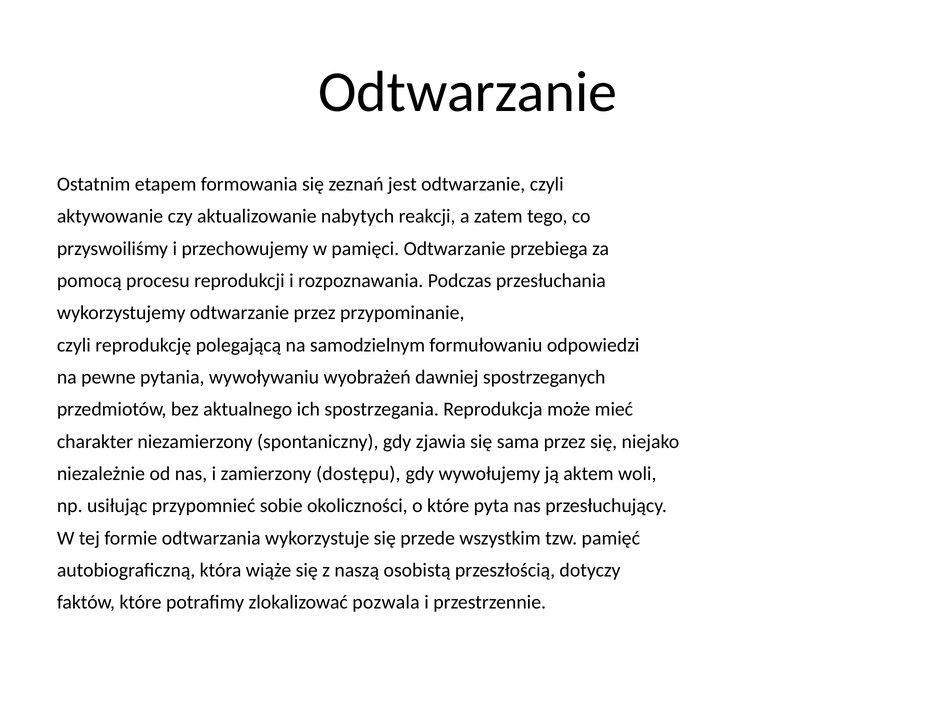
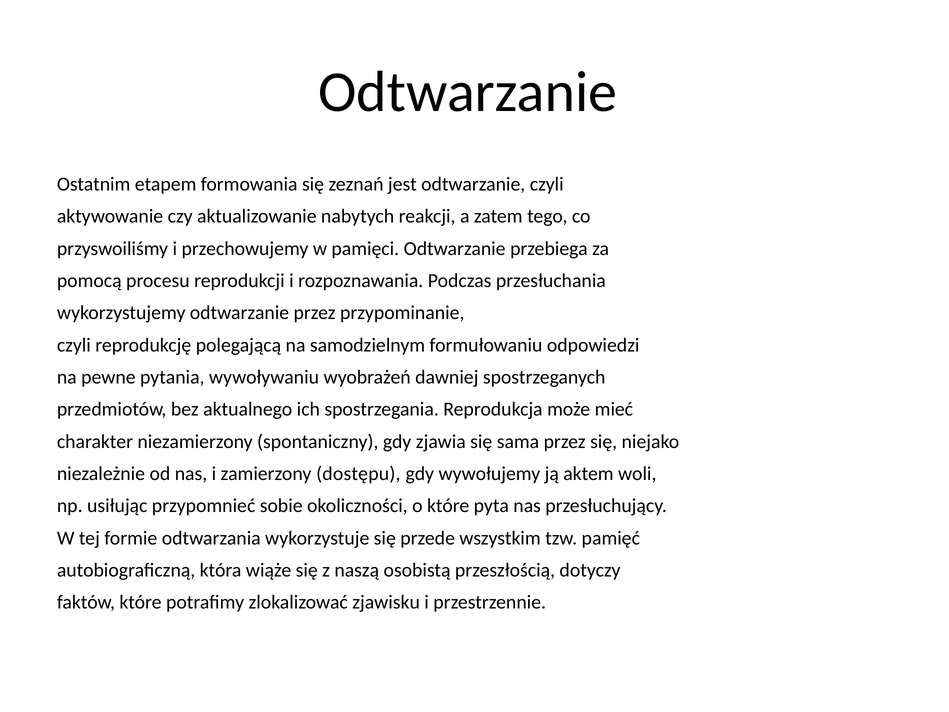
pozwala: pozwala -> zjawisku
